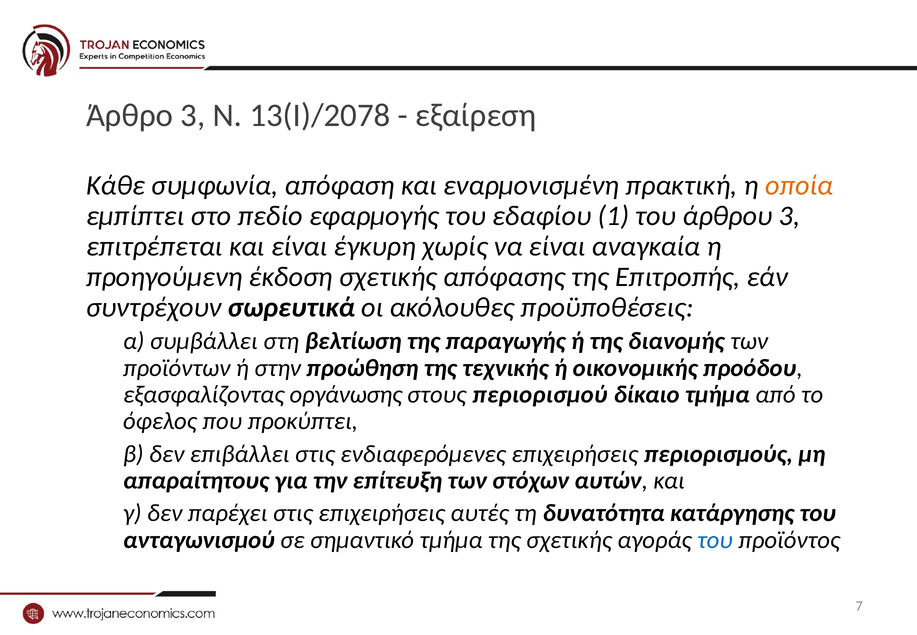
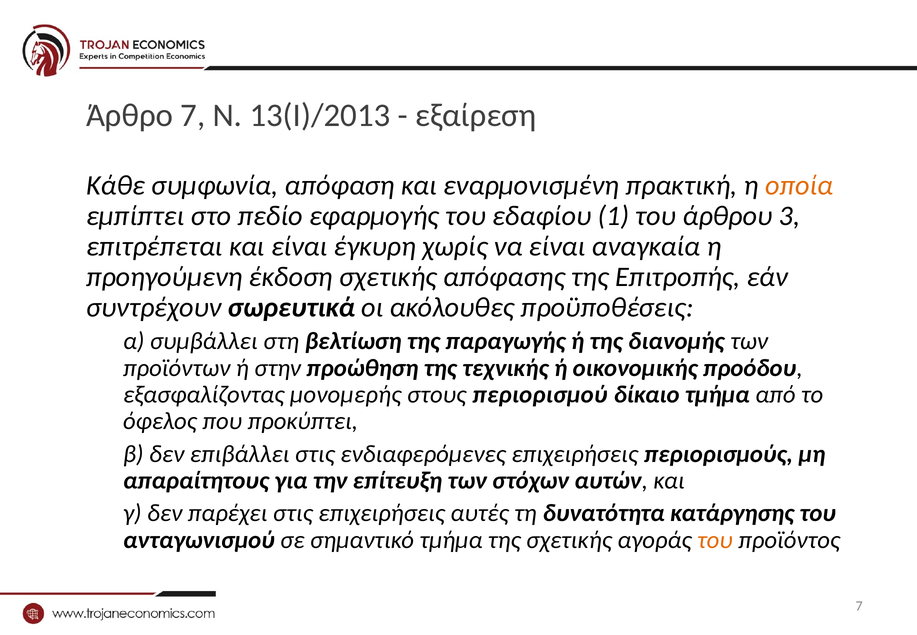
Άρθρο 3: 3 -> 7
13(Ι)/2078: 13(Ι)/2078 -> 13(Ι)/2013
οργάνωσης: οργάνωσης -> μονομερής
του at (715, 540) colour: blue -> orange
